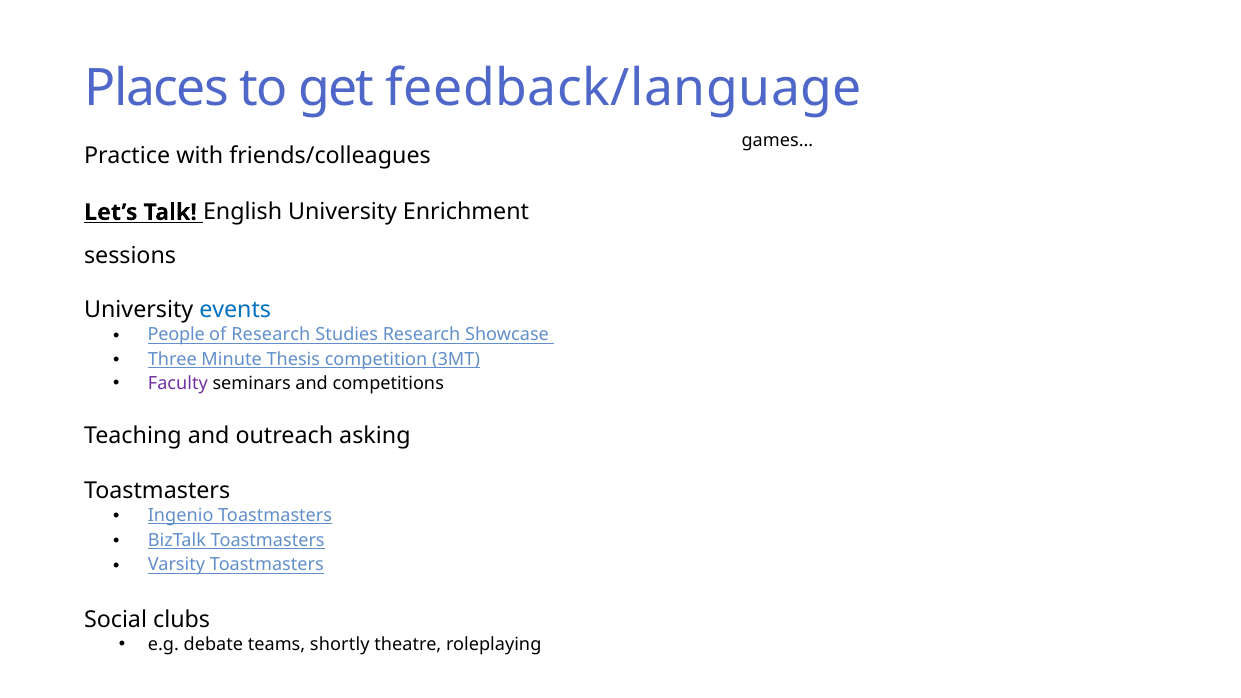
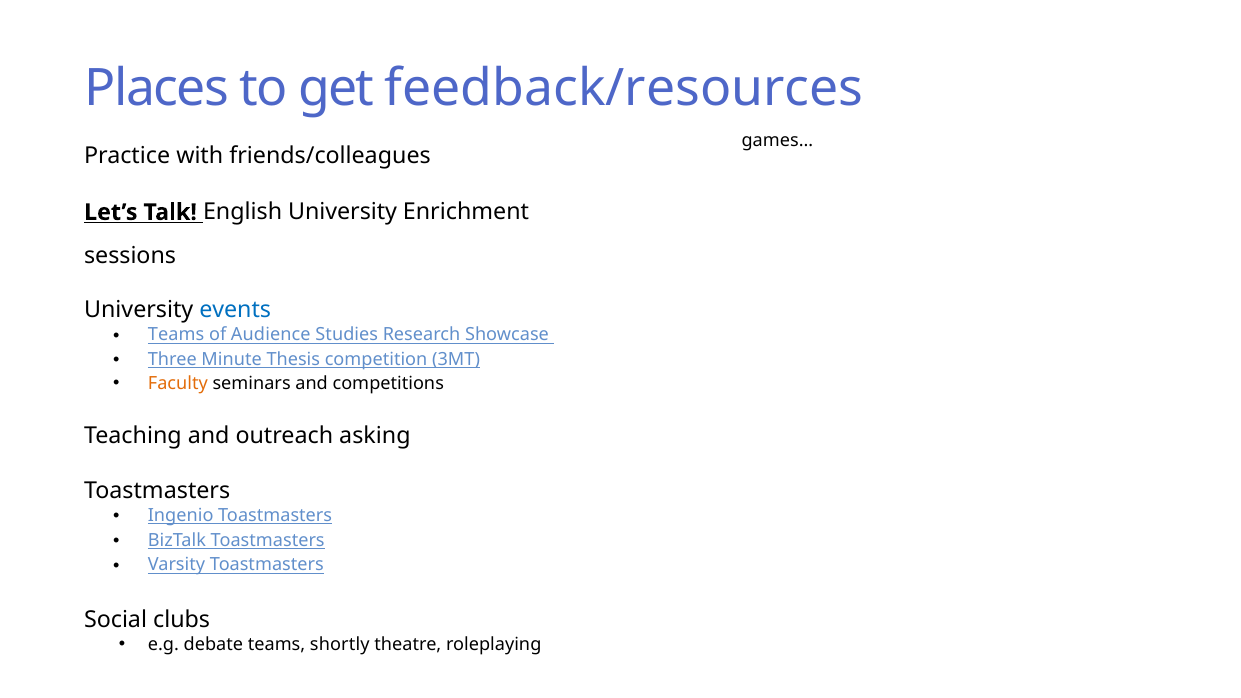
feedback/language: feedback/language -> feedback/resources
People at (176, 335): People -> Teams
of Research: Research -> Audience
Faculty colour: purple -> orange
